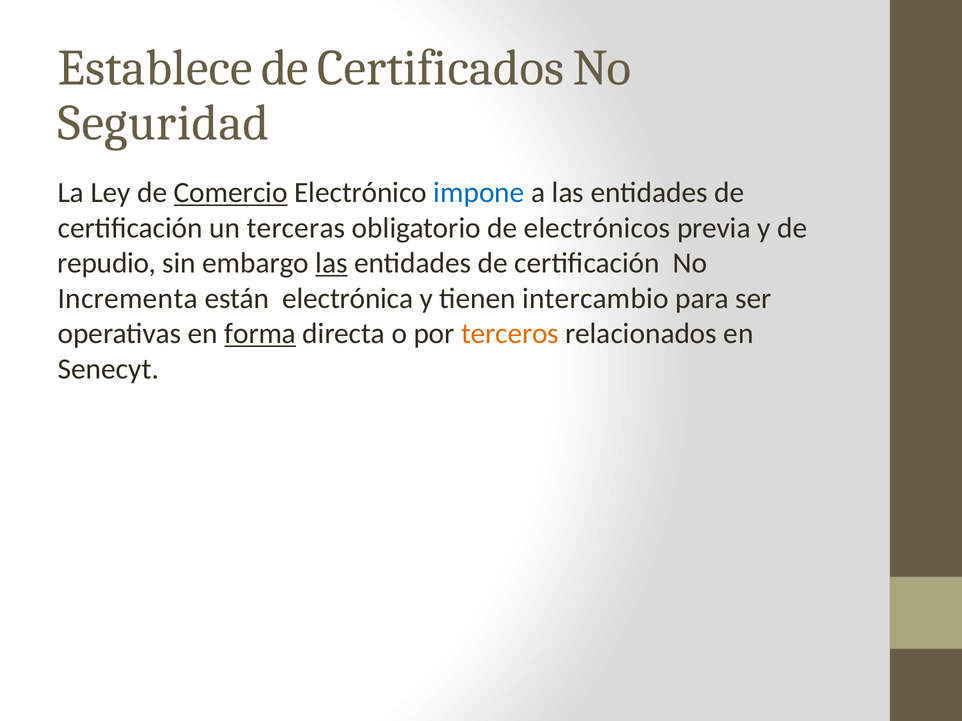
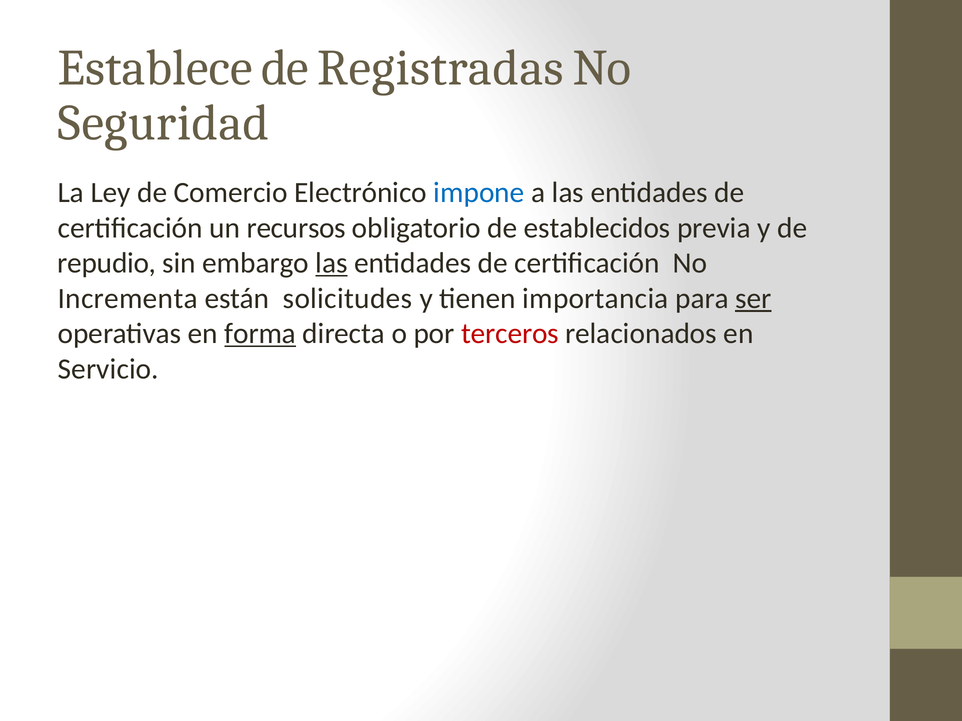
Certificados: Certificados -> Registradas
Comercio underline: present -> none
terceras: terceras -> recursos
electrónicos: electrónicos -> establecidos
electrónica: electrónica -> solicitudes
intercambio: intercambio -> importancia
ser underline: none -> present
terceros colour: orange -> red
Senecyt: Senecyt -> Servicio
